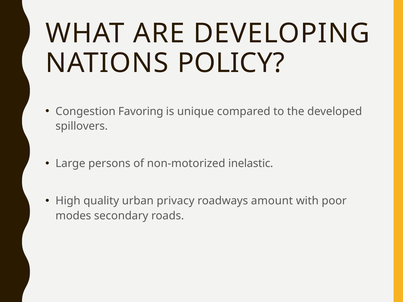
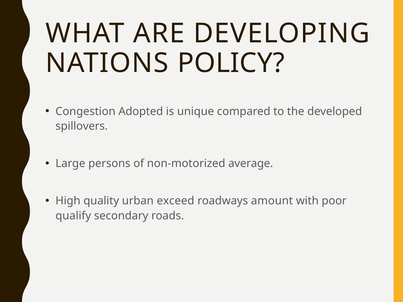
Favoring: Favoring -> Adopted
inelastic: inelastic -> average
privacy: privacy -> exceed
modes: modes -> qualify
